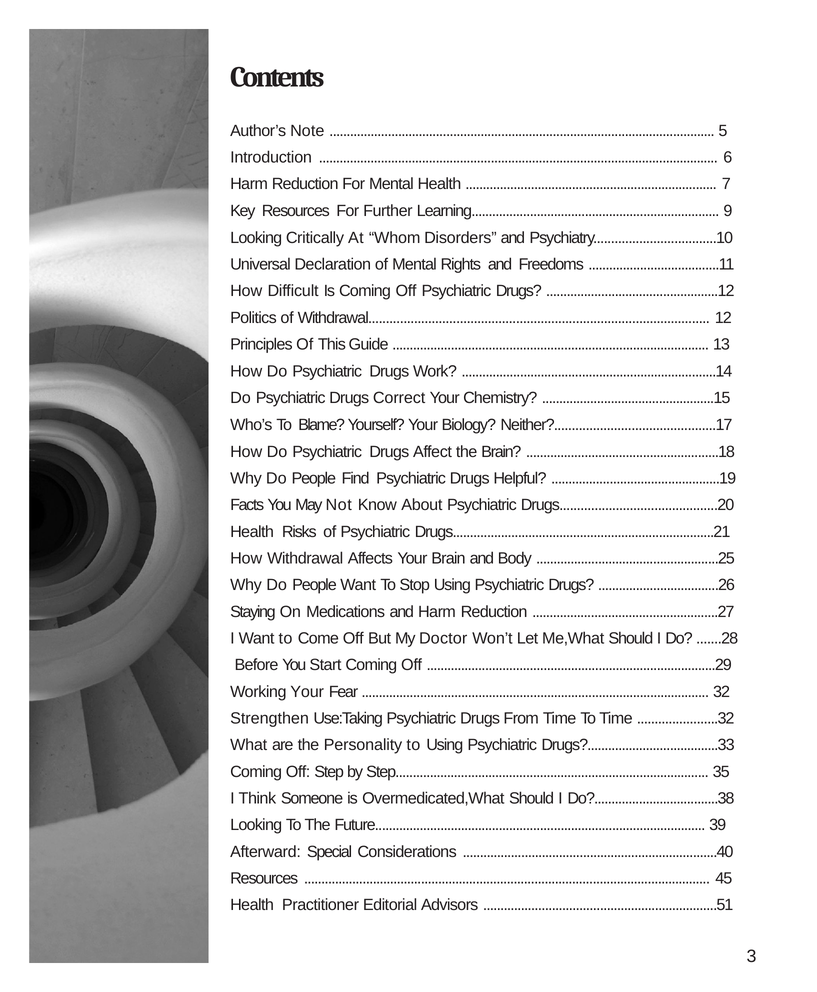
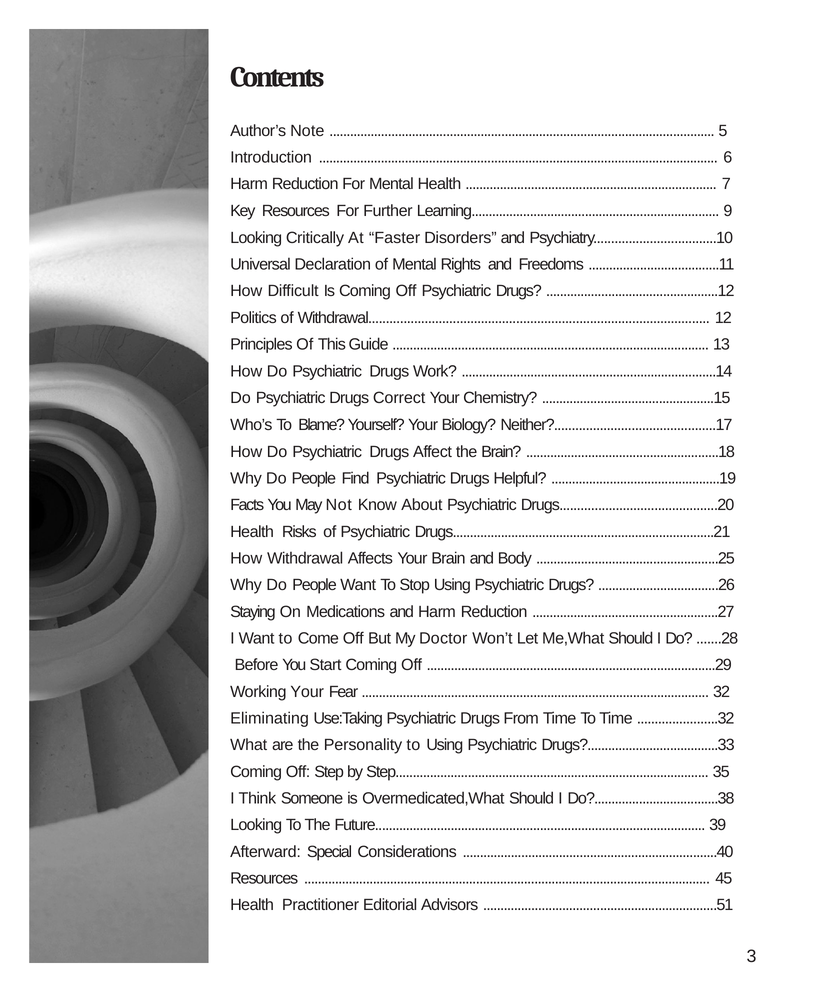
Whom: Whom -> Faster
Strengthen: Strengthen -> Eliminating
